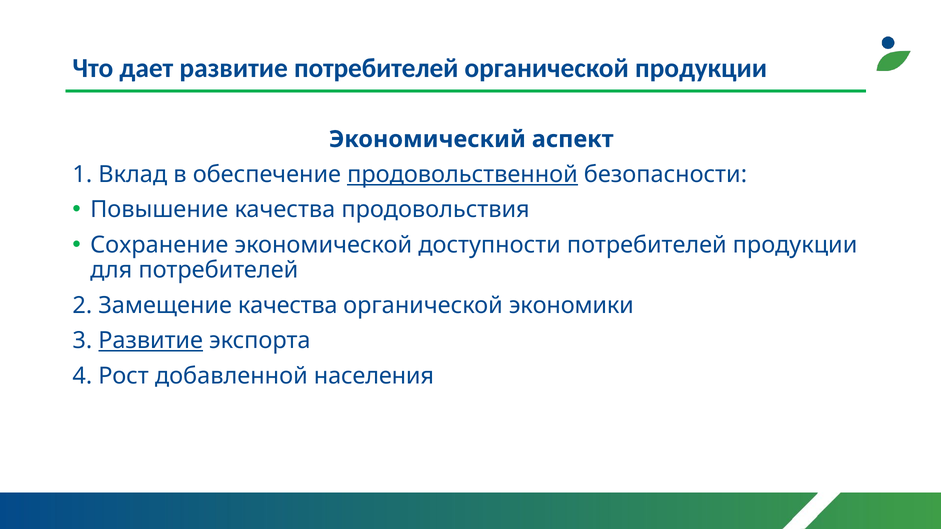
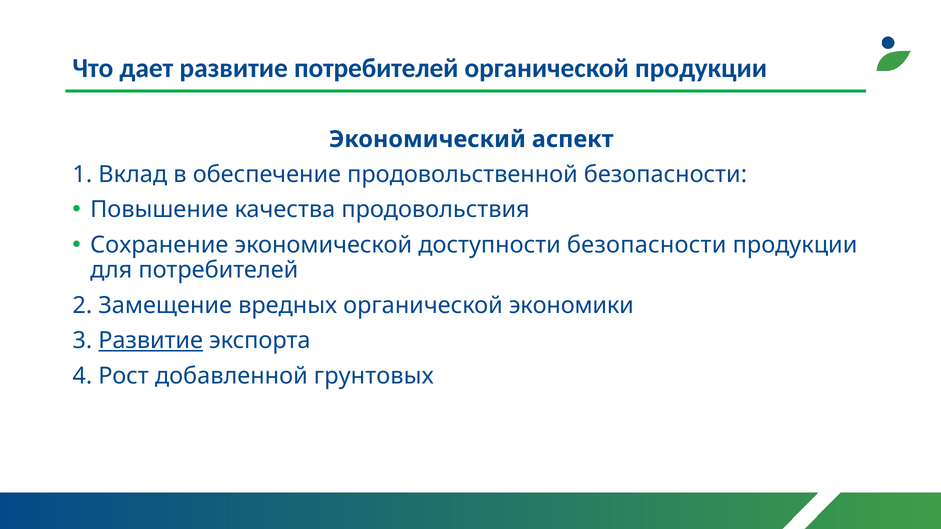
продовольственной underline: present -> none
доступности потребителей: потребителей -> безопасности
Замещение качества: качества -> вредных
населения: населения -> грунтовых
